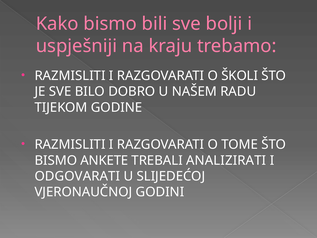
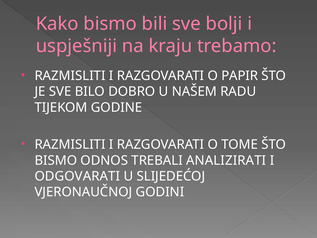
ŠKOLI: ŠKOLI -> PAPIR
ANKETE: ANKETE -> ODNOS
